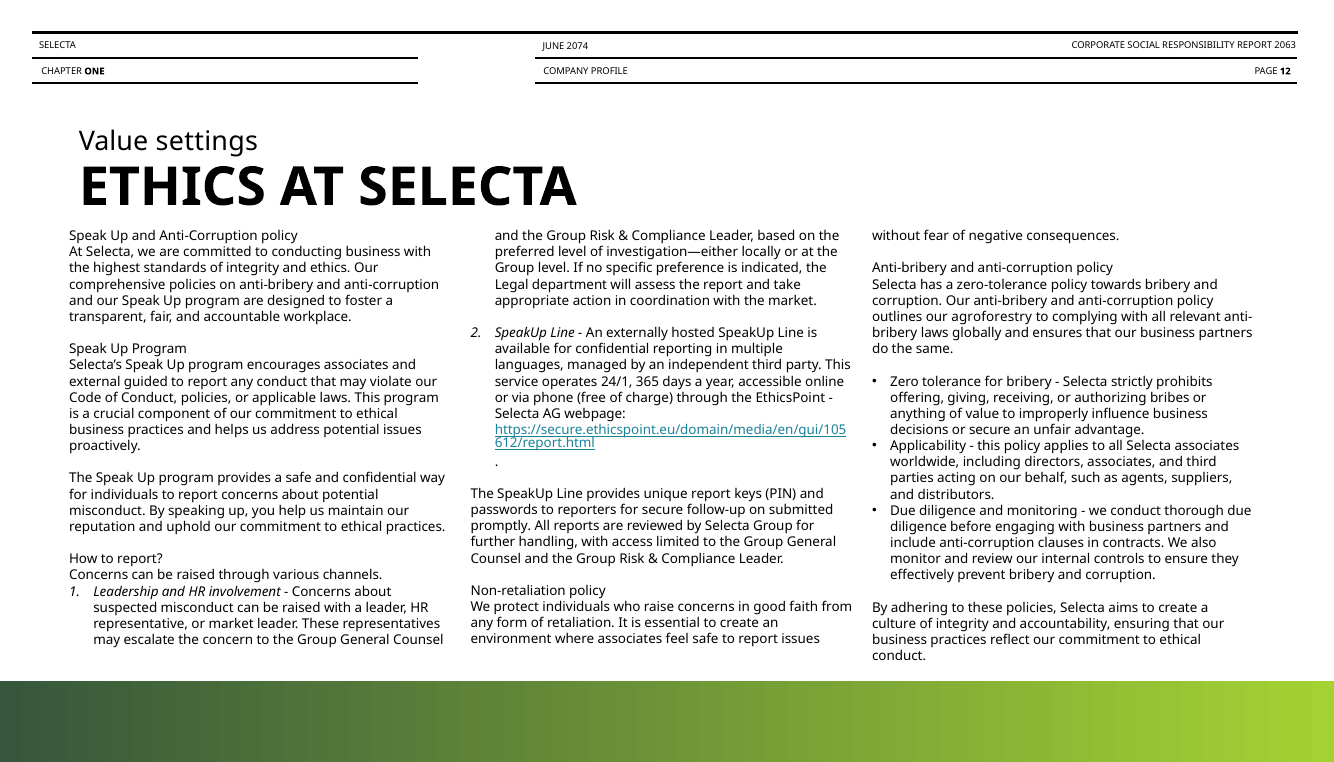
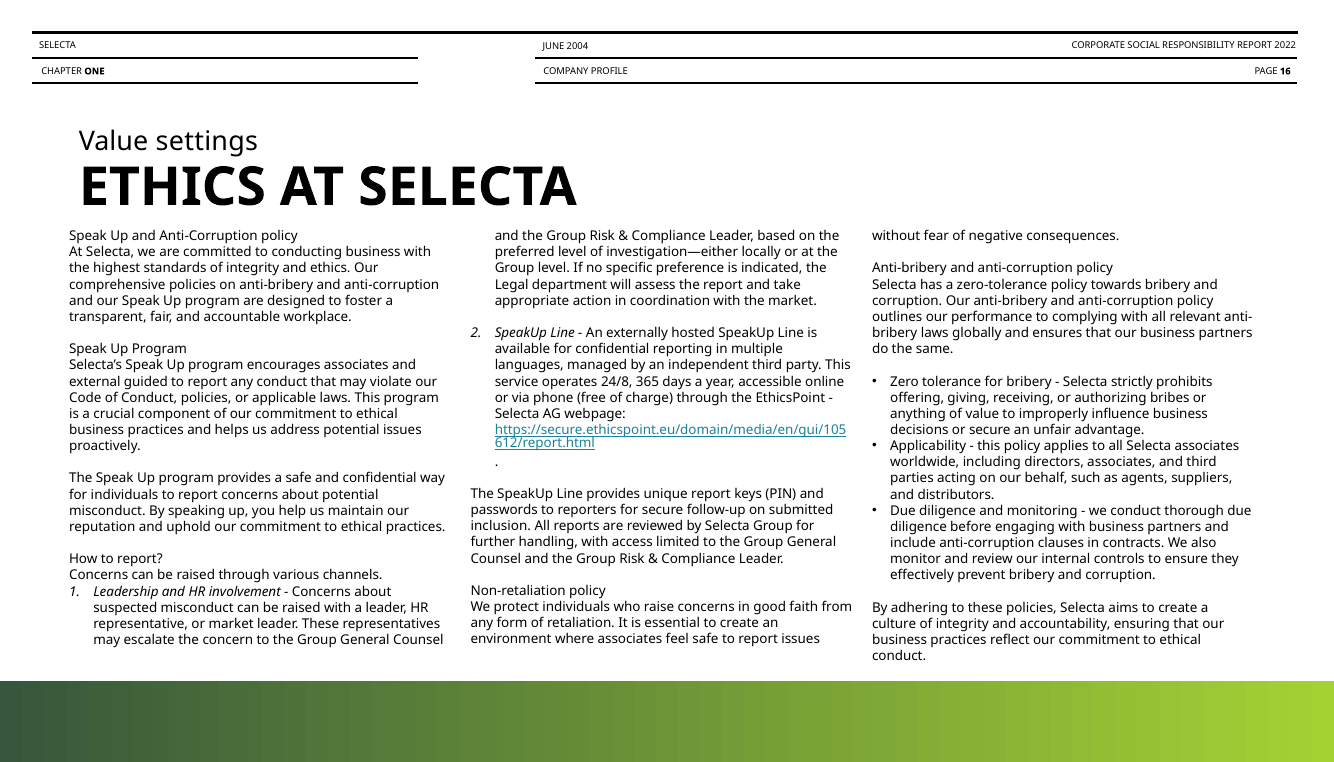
2063: 2063 -> 2022
2074: 2074 -> 2004
12: 12 -> 16
agroforestry: agroforestry -> performance
24/1: 24/1 -> 24/8
promptly: promptly -> inclusion
